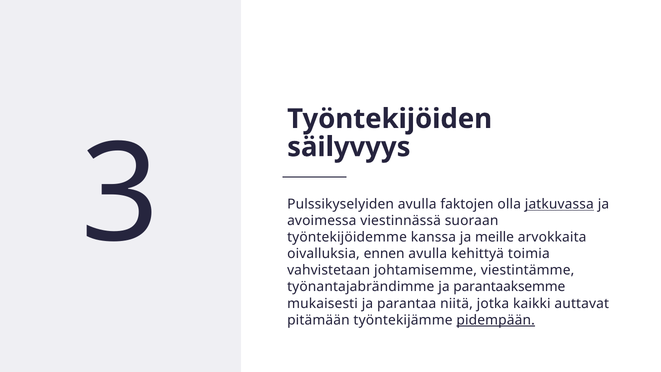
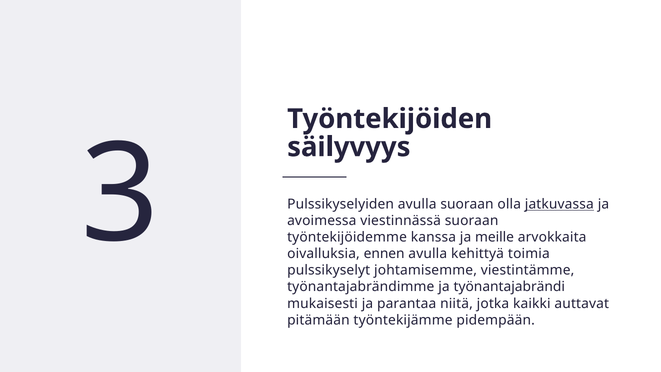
avulla faktojen: faktojen -> suoraan
vahvistetaan: vahvistetaan -> pulssikyselyt
parantaaksemme: parantaaksemme -> työnantajabrändi
pidempään underline: present -> none
